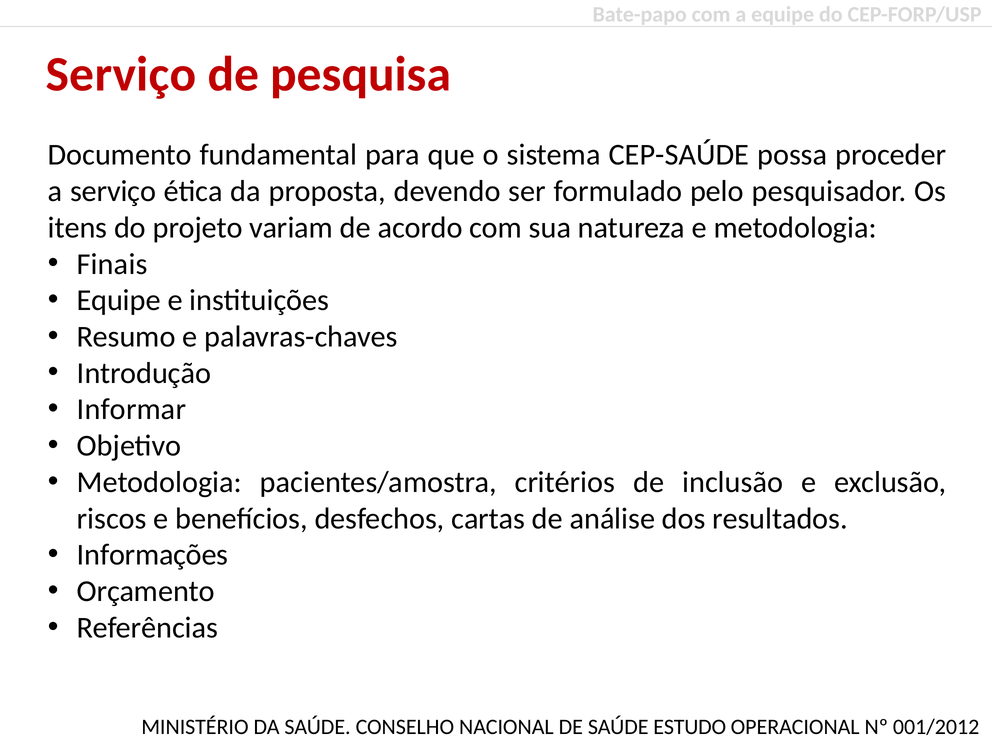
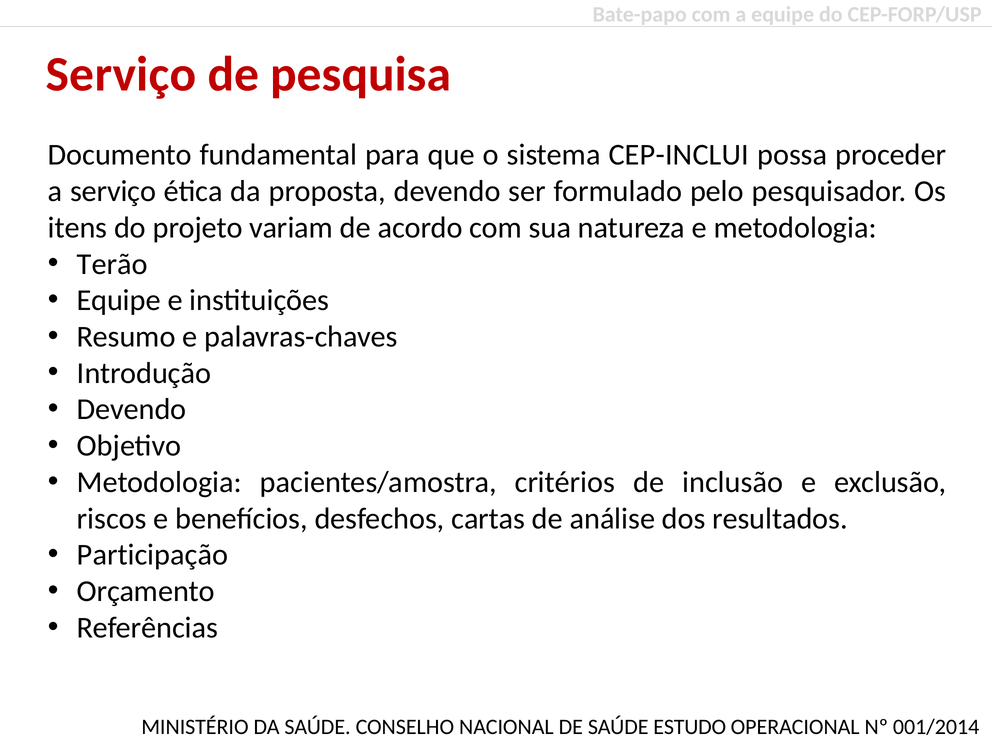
CEP-SAÚDE: CEP-SAÚDE -> CEP-INCLUI
Finais: Finais -> Terão
Informar at (132, 409): Informar -> Devendo
Informações: Informações -> Participação
001/2012: 001/2012 -> 001/2014
